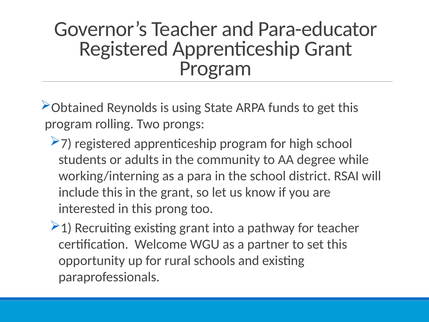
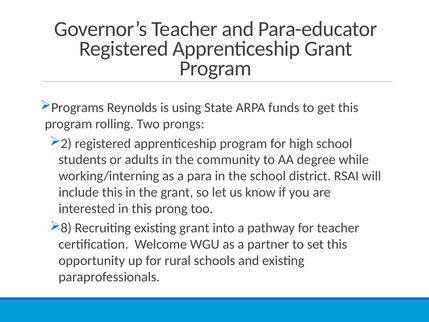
Obtained: Obtained -> Programs
7: 7 -> 2
1: 1 -> 8
